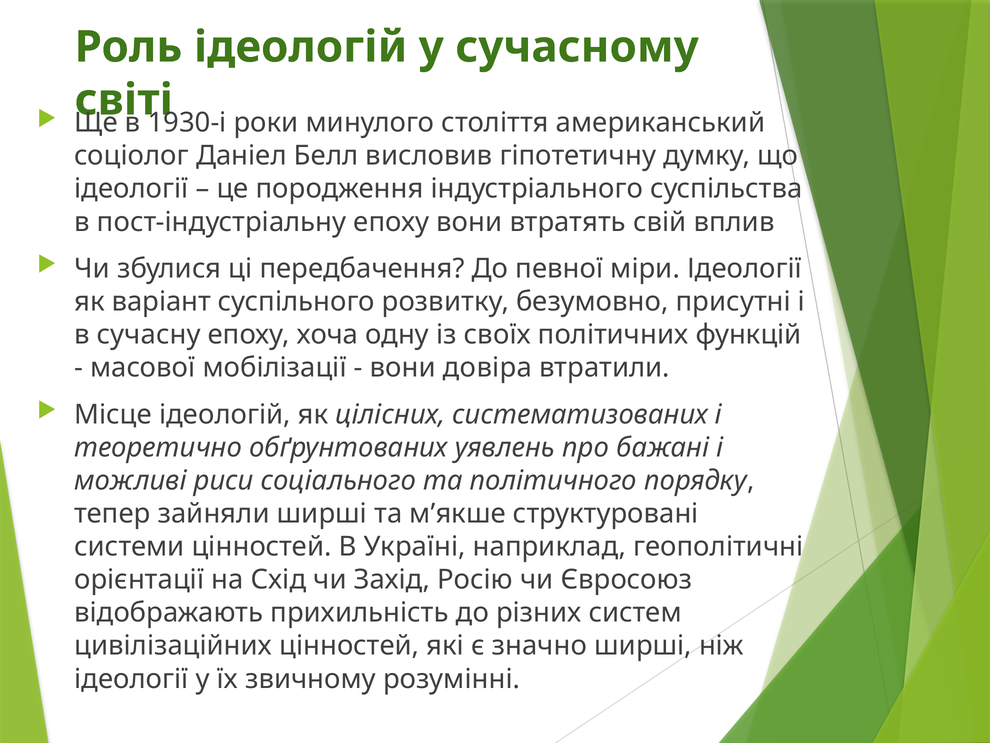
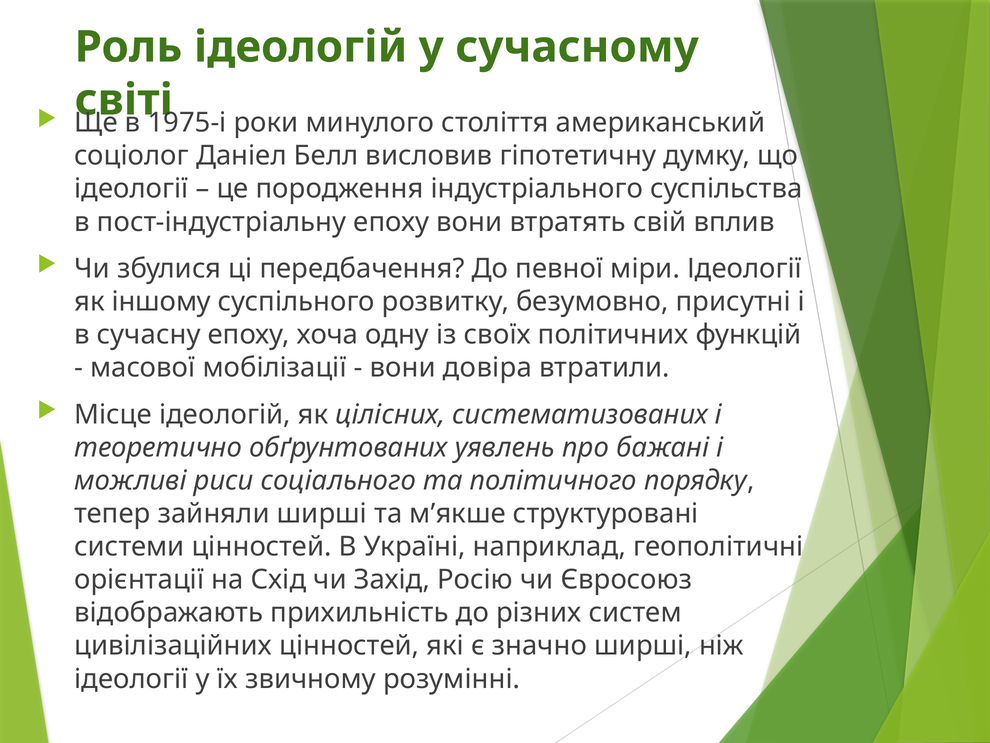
1930-і: 1930-і -> 1975-і
варіант: варіант -> іншому
